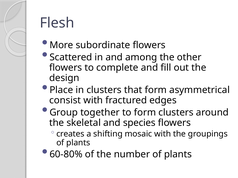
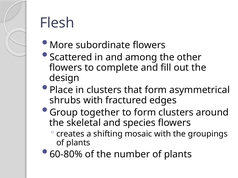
consist: consist -> shrubs
